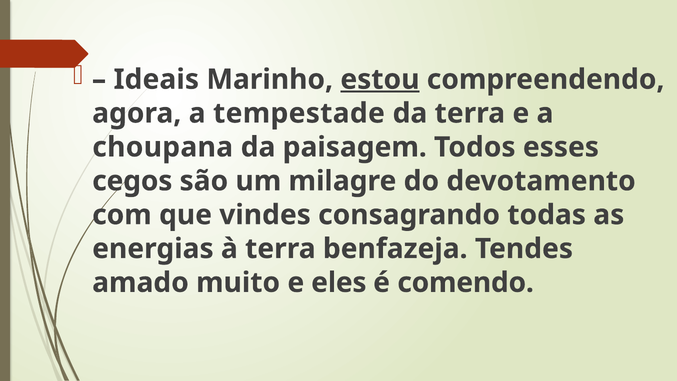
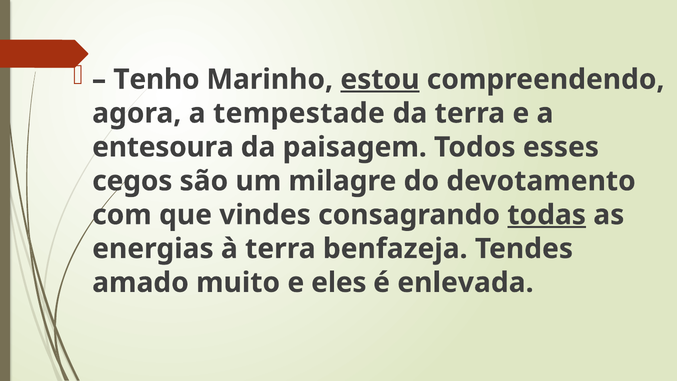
Ideais: Ideais -> Tenho
choupana: choupana -> entesoura
todas underline: none -> present
comendo: comendo -> enlevada
